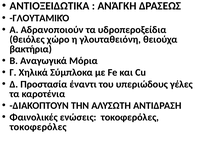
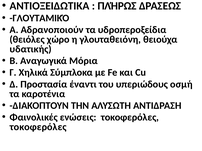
ΑΝΆΓΚΗ: ΑΝΆΓΚΗ -> ΠΛΉΡΩΣ
βακτήρια: βακτήρια -> υδατικής
γέλες: γέλες -> οσμή
